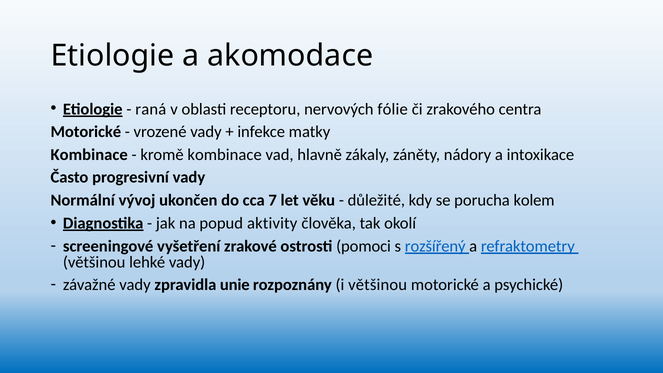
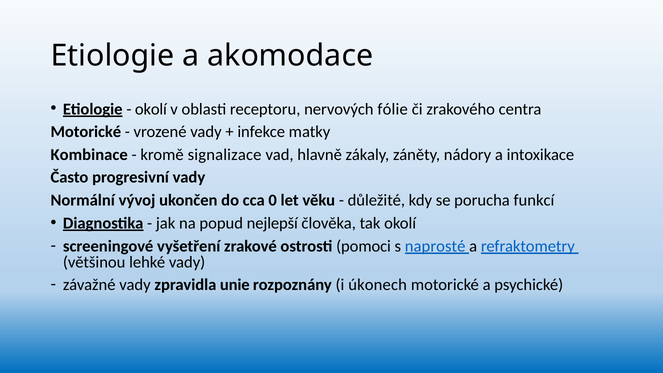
raná at (151, 109): raná -> okolí
kromě kombinace: kombinace -> signalizace
7: 7 -> 0
kolem: kolem -> funkcí
aktivity: aktivity -> nejlepší
rozšířený: rozšířený -> naprosté
i většinou: většinou -> úkonech
